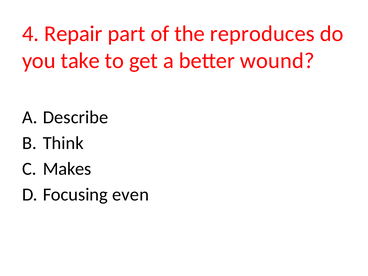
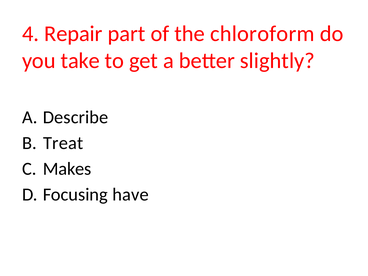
reproduces: reproduces -> chloroform
wound: wound -> slightly
Think: Think -> Treat
even: even -> have
